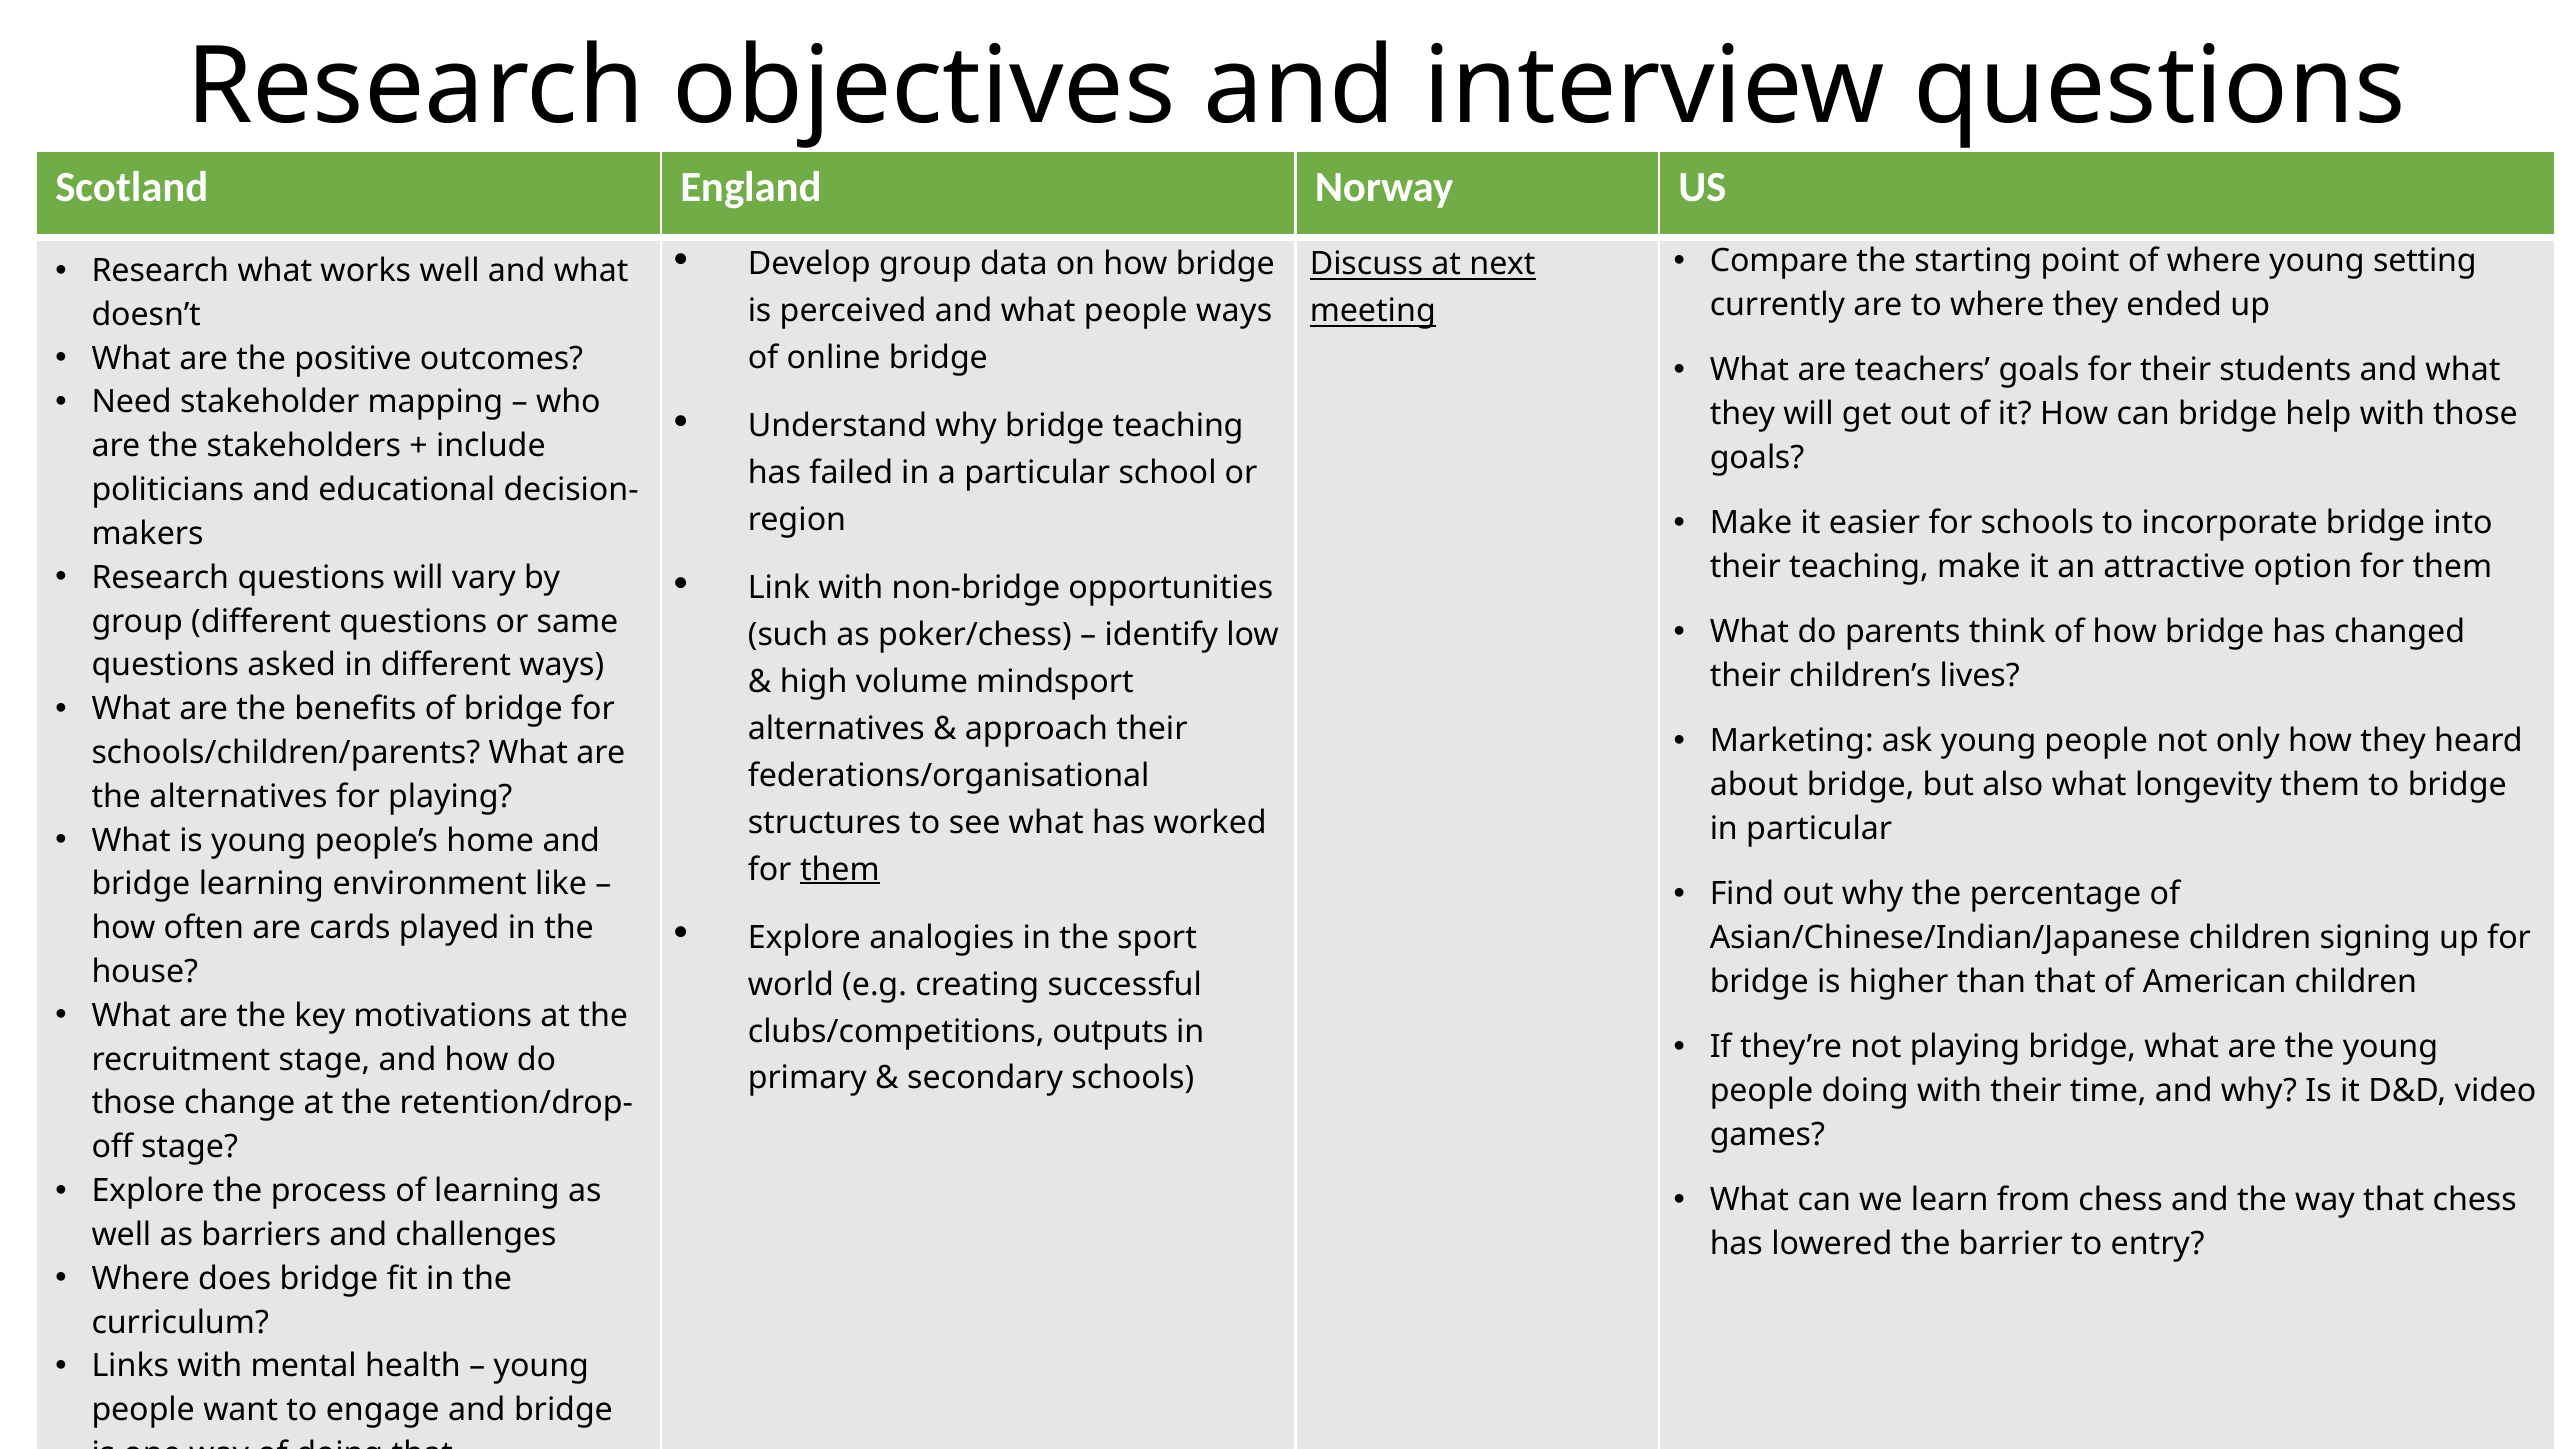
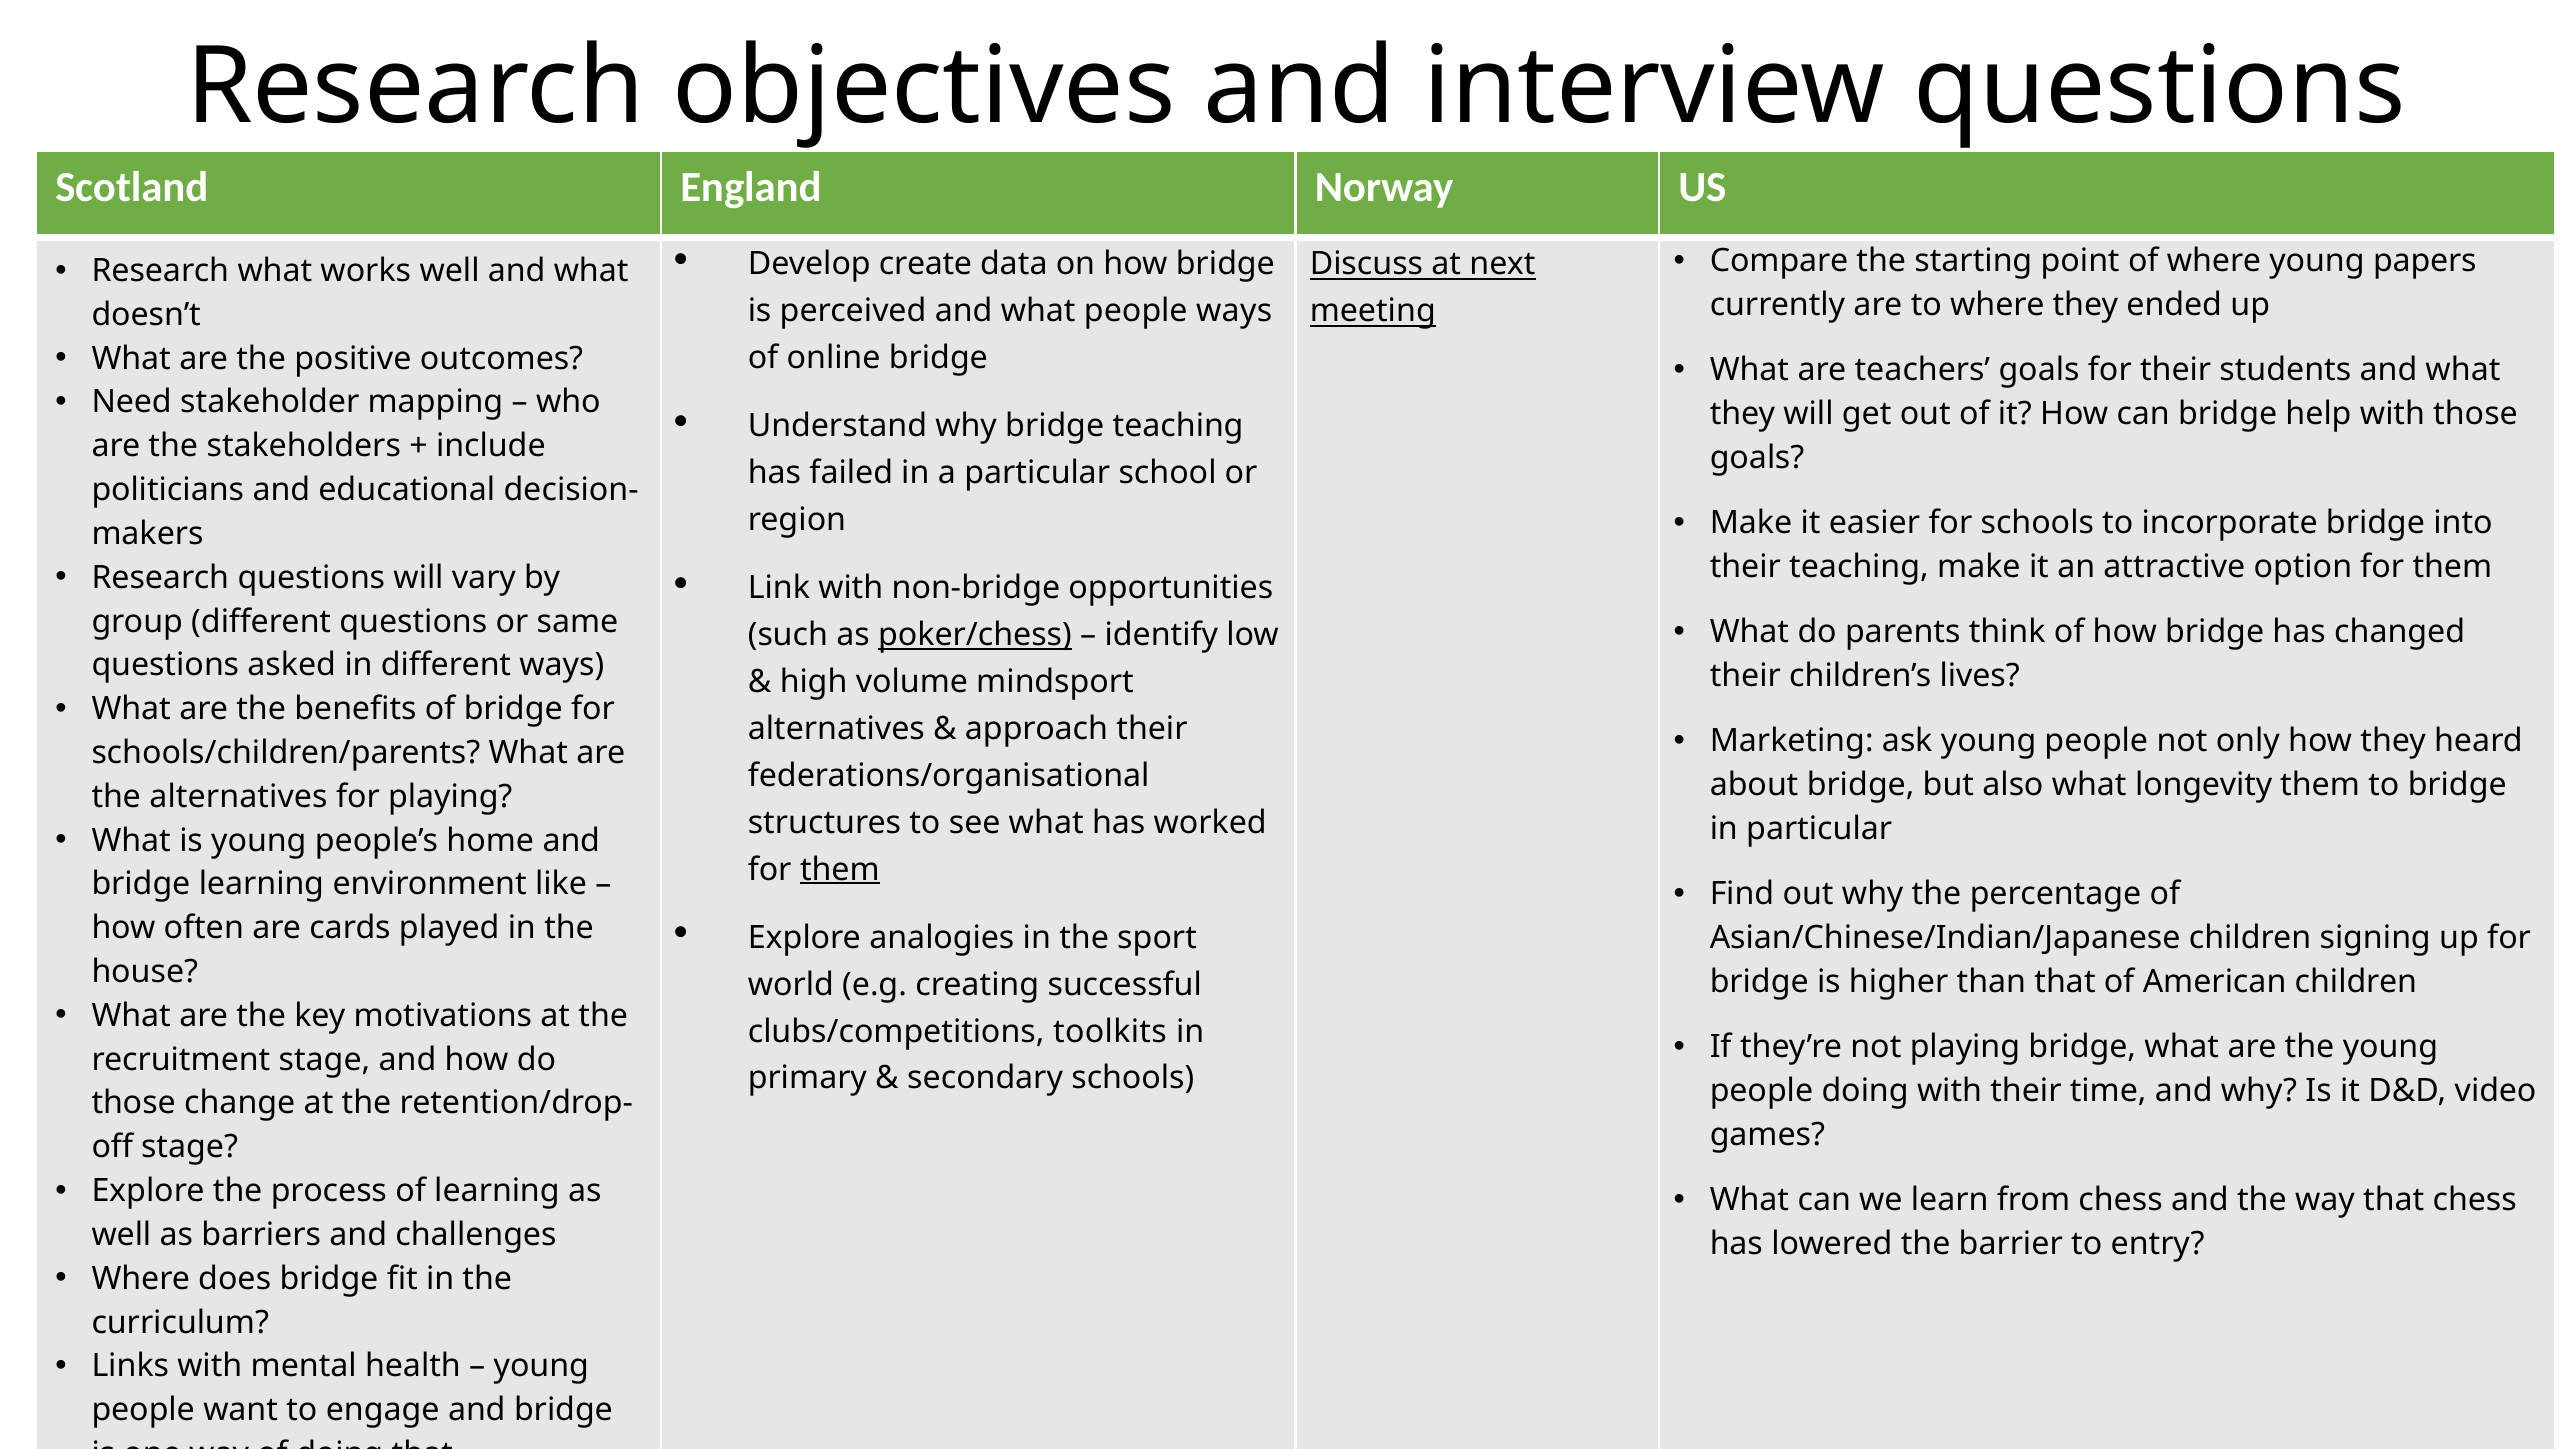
setting: setting -> papers
Develop group: group -> create
poker/chess underline: none -> present
outputs: outputs -> toolkits
